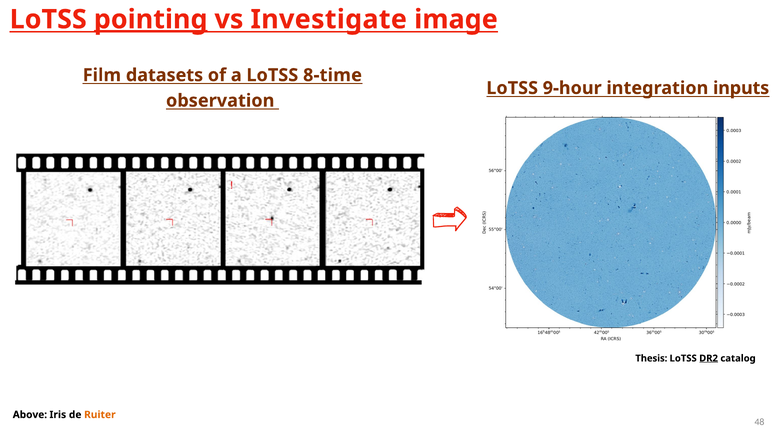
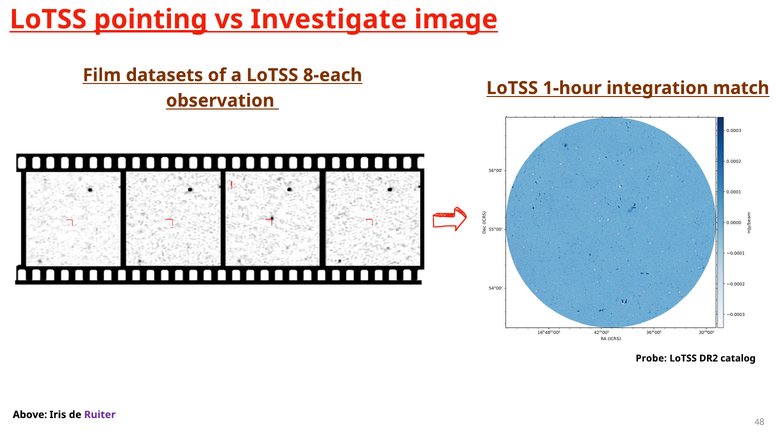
8-time: 8-time -> 8-each
9-hour: 9-hour -> 1-hour
inputs: inputs -> match
Thesis: Thesis -> Probe
DR2 underline: present -> none
Ruiter colour: orange -> purple
